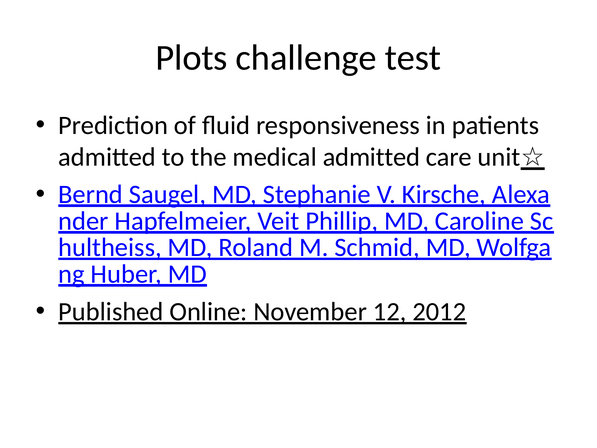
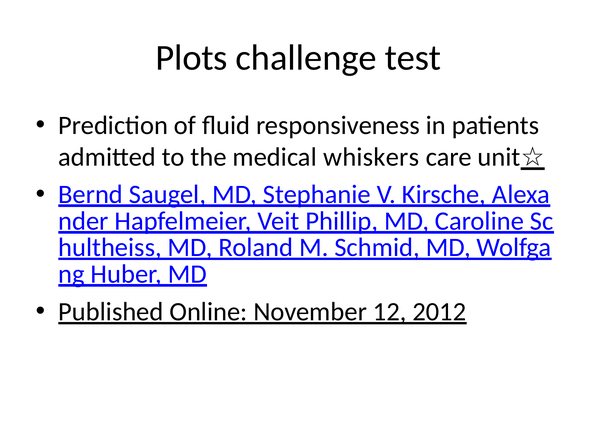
medical admitted: admitted -> whiskers
